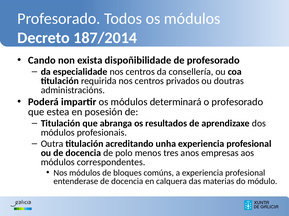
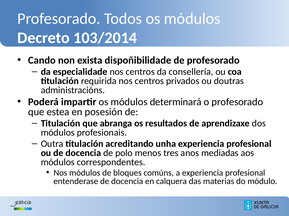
187/2014: 187/2014 -> 103/2014
empresas: empresas -> mediadas
